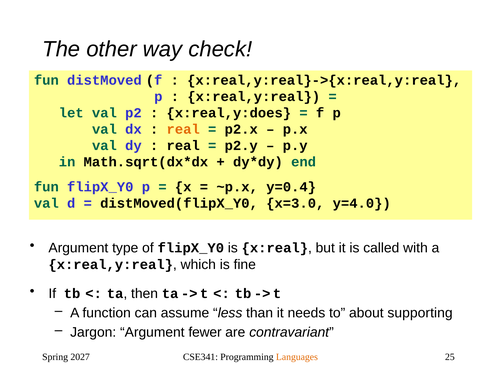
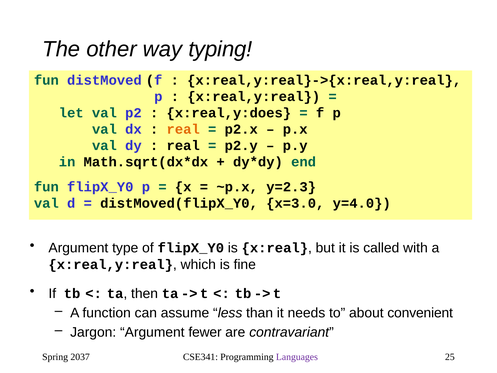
check: check -> typing
y=0.4: y=0.4 -> y=2.3
supporting: supporting -> convenient
2027: 2027 -> 2037
Languages colour: orange -> purple
